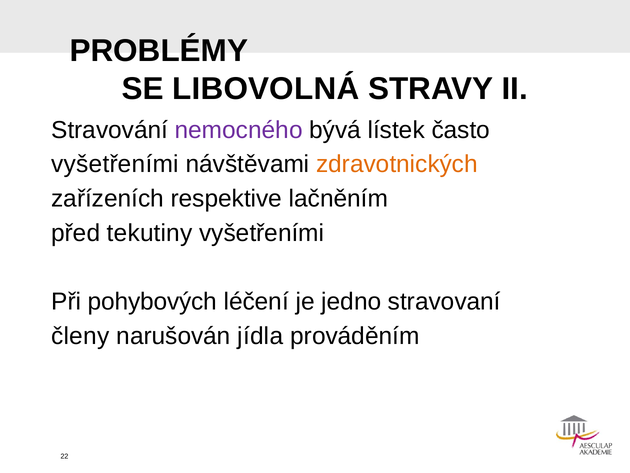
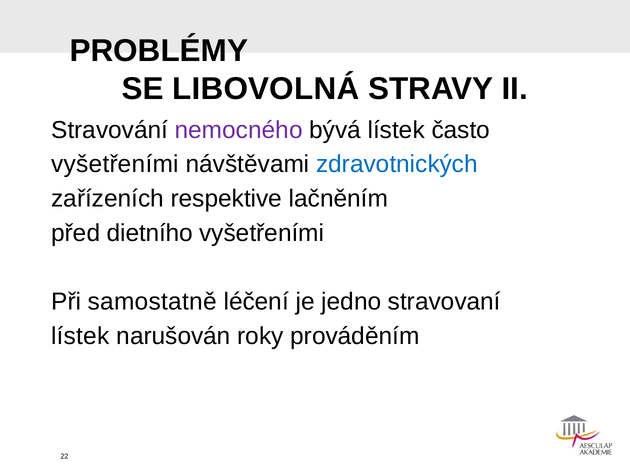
zdravotnických colour: orange -> blue
tekutiny: tekutiny -> dietního
pohybových: pohybových -> samostatně
členy at (80, 336): členy -> lístek
jídla: jídla -> roky
